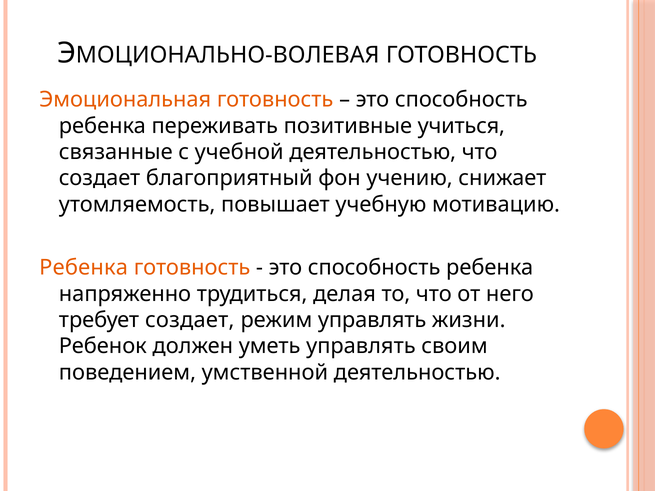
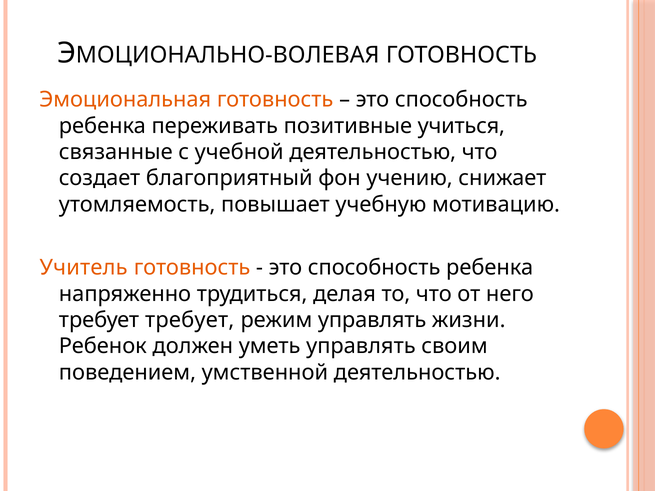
Ребенка at (84, 268): Ребенка -> Учитель
требует создает: создает -> требует
